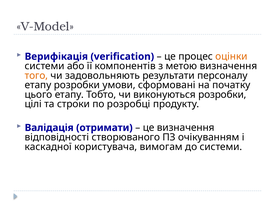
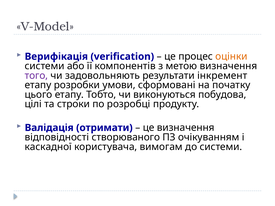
того colour: orange -> purple
персоналу: персоналу -> інкремент
виконуються розробки: розробки -> побудова
